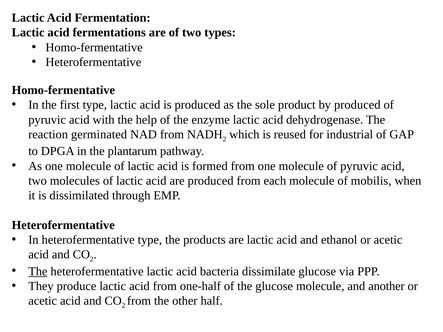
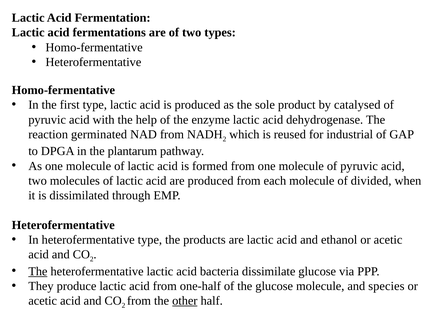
by produced: produced -> catalysed
mobilis: mobilis -> divided
another: another -> species
other underline: none -> present
